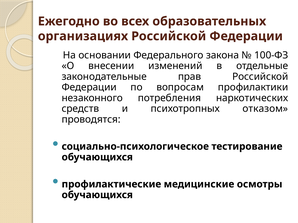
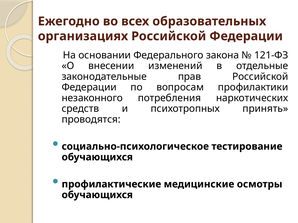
100-ФЗ: 100-ФЗ -> 121-ФЗ
отказом: отказом -> принять
